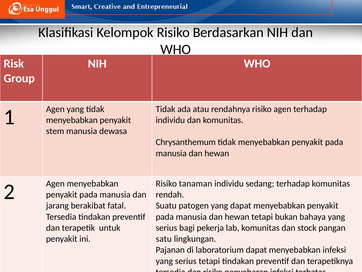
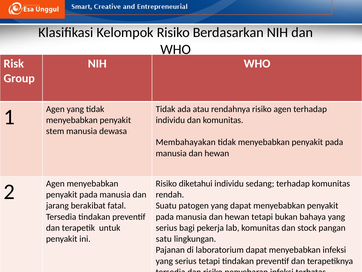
Chrysanthemum: Chrysanthemum -> Membahayakan
tanaman: tanaman -> diketahui
